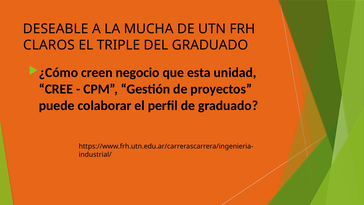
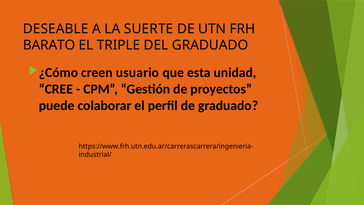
MUCHA: MUCHA -> SUERTE
CLAROS: CLAROS -> BARATO
negocio: negocio -> usuario
